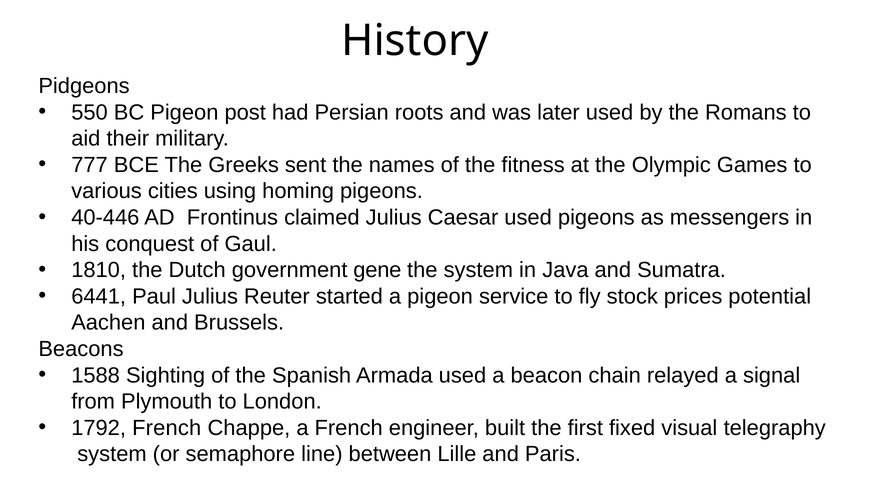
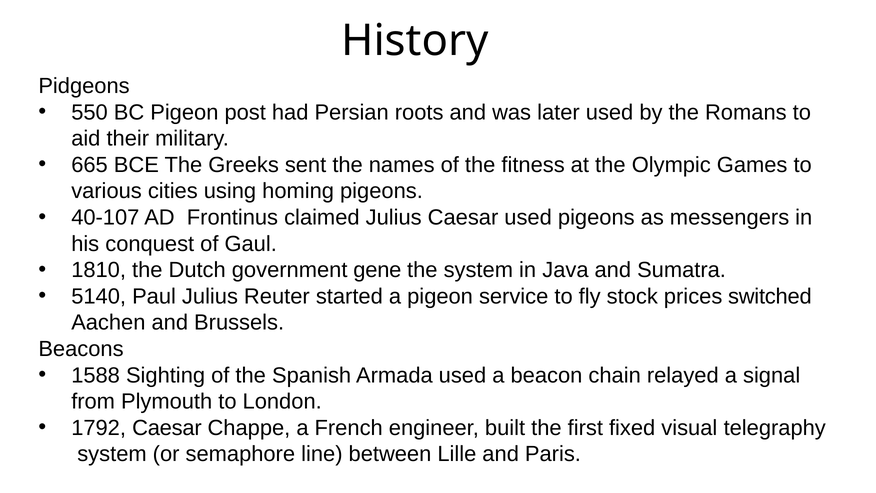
777: 777 -> 665
40-446: 40-446 -> 40-107
6441: 6441 -> 5140
potential: potential -> switched
1792 French: French -> Caesar
